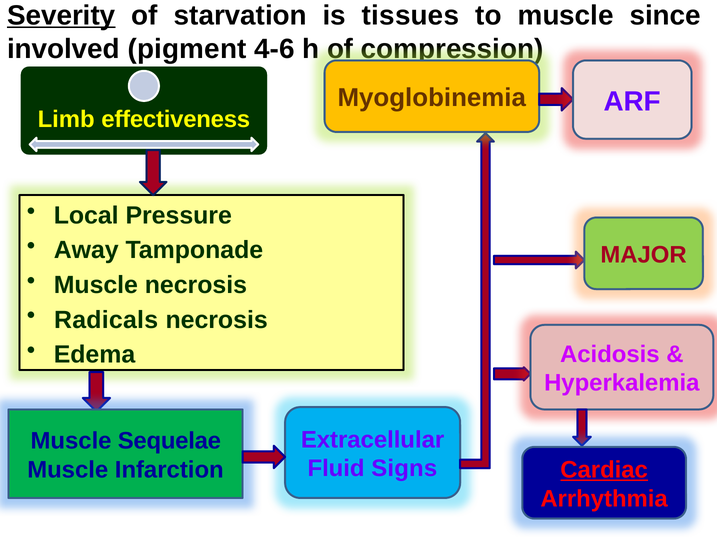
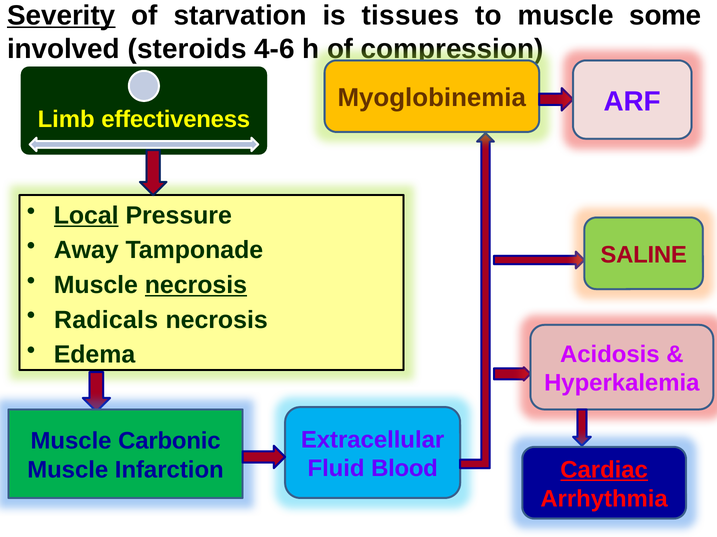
since: since -> some
pigment: pigment -> steroids
Local underline: none -> present
MAJOR: MAJOR -> SALINE
necrosis at (196, 285) underline: none -> present
Sequelae: Sequelae -> Carbonic
Signs: Signs -> Blood
